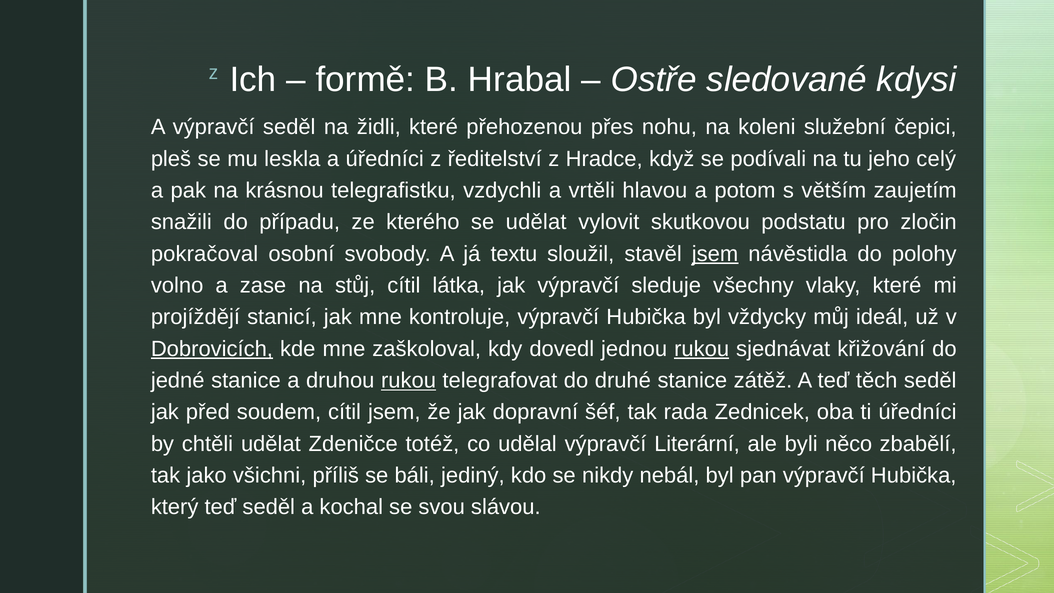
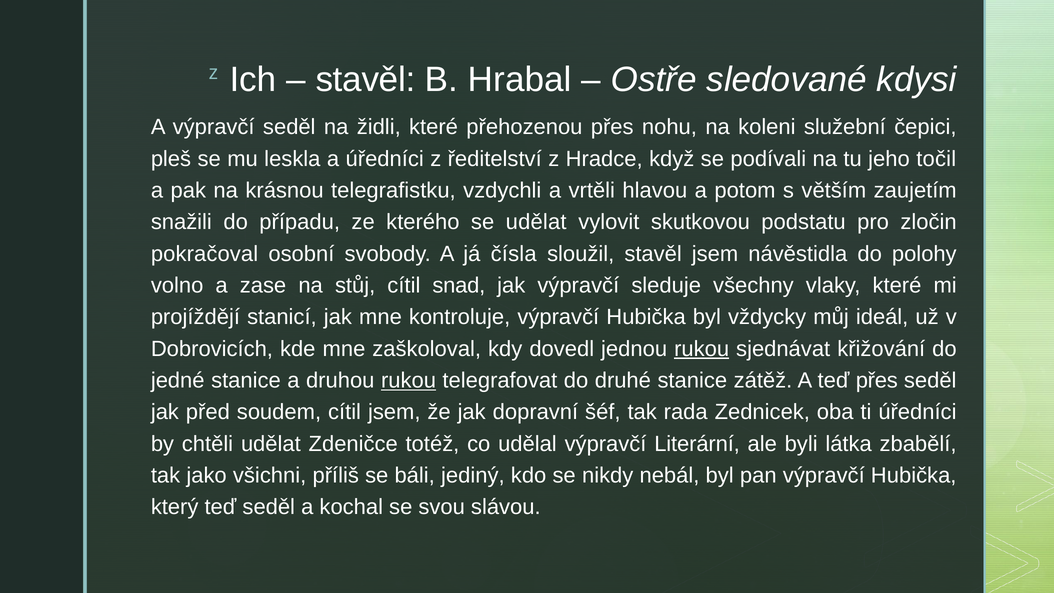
formě at (365, 80): formě -> stavěl
celý: celý -> točil
textu: textu -> čísla
jsem at (715, 254) underline: present -> none
látka: látka -> snad
Dobrovicích underline: present -> none
teď těch: těch -> přes
něco: něco -> látka
